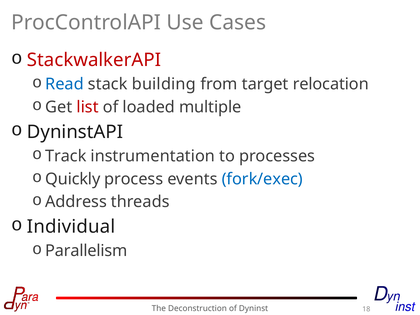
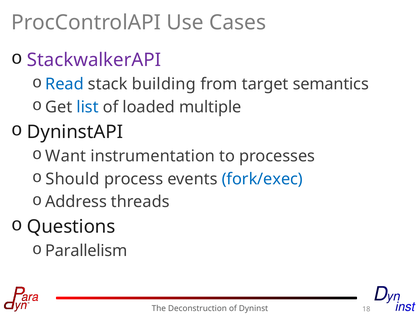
StackwalkerAPI colour: red -> purple
relocation: relocation -> semantics
list colour: red -> blue
Track: Track -> Want
Quickly: Quickly -> Should
Individual: Individual -> Questions
